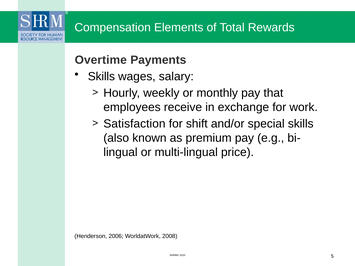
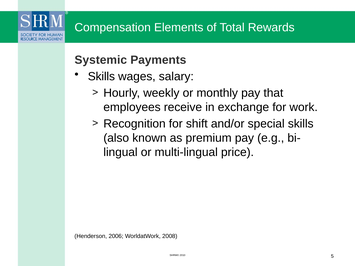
Overtime: Overtime -> Systemic
Satisfaction: Satisfaction -> Recognition
